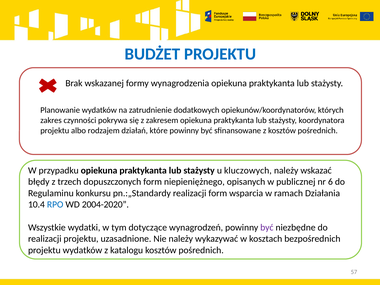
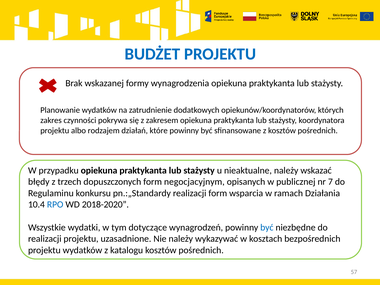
kluczowych: kluczowych -> nieaktualne
niepieniężnego: niepieniężnego -> negocjacyjnym
6: 6 -> 7
2004-2020: 2004-2020 -> 2018-2020
być at (267, 227) colour: purple -> blue
